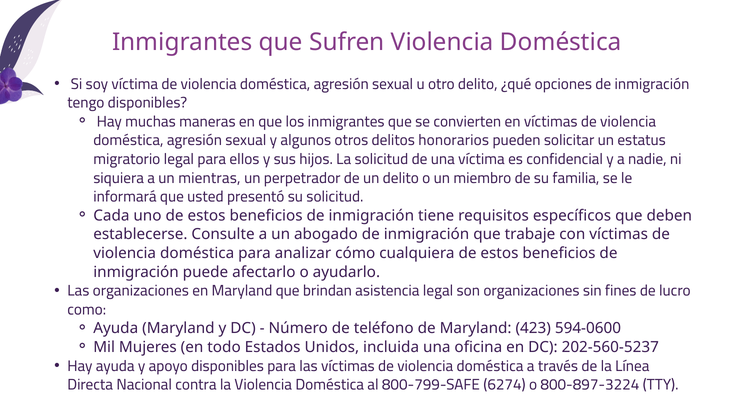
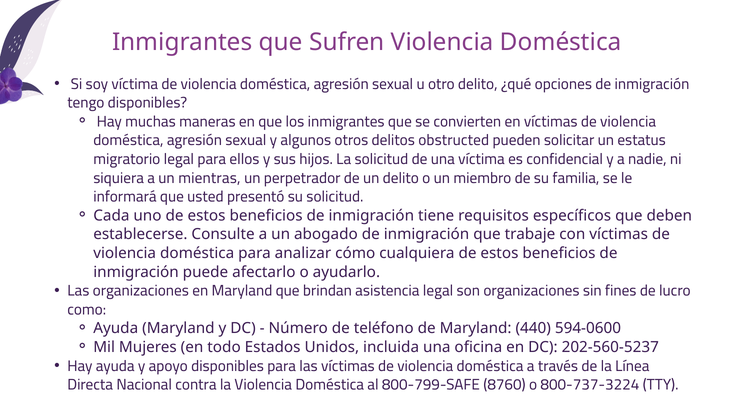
honorarios: honorarios -> obstructed
423: 423 -> 440
6274: 6274 -> 8760
800-897-3224: 800-897-3224 -> 800-737-3224
